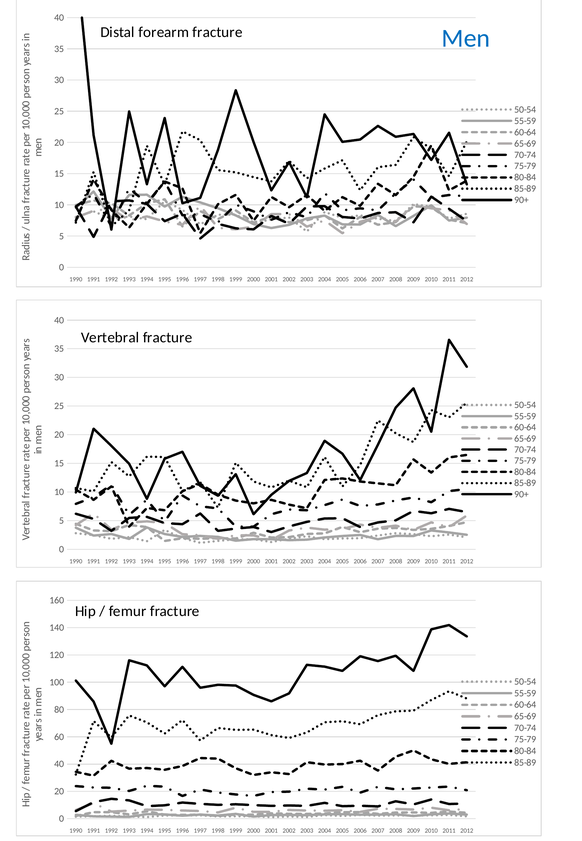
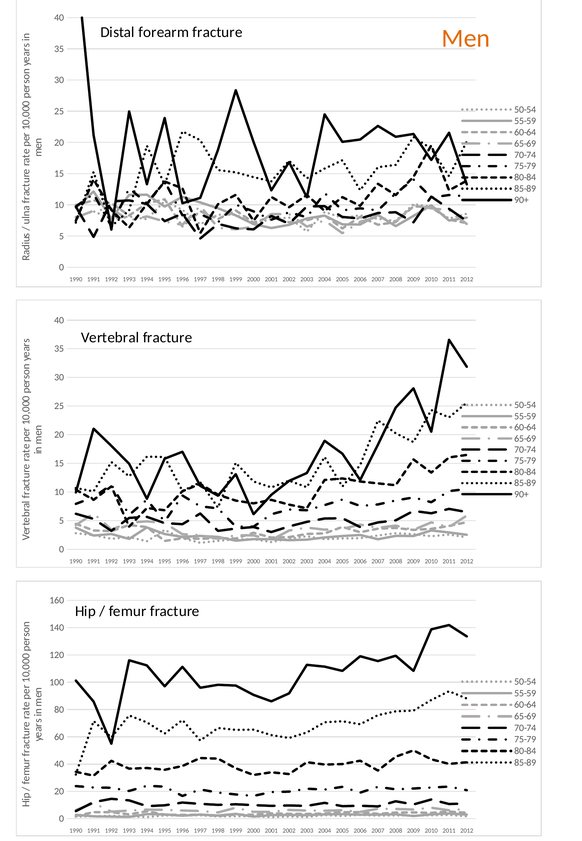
Men colour: blue -> orange
